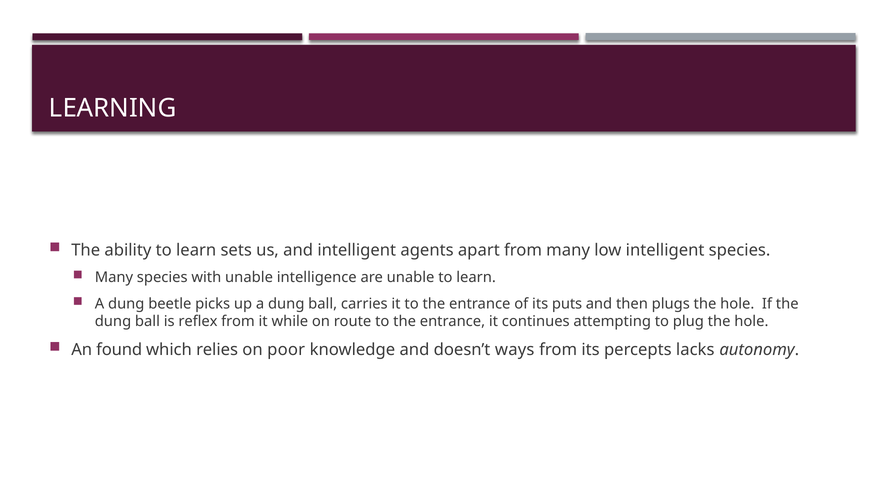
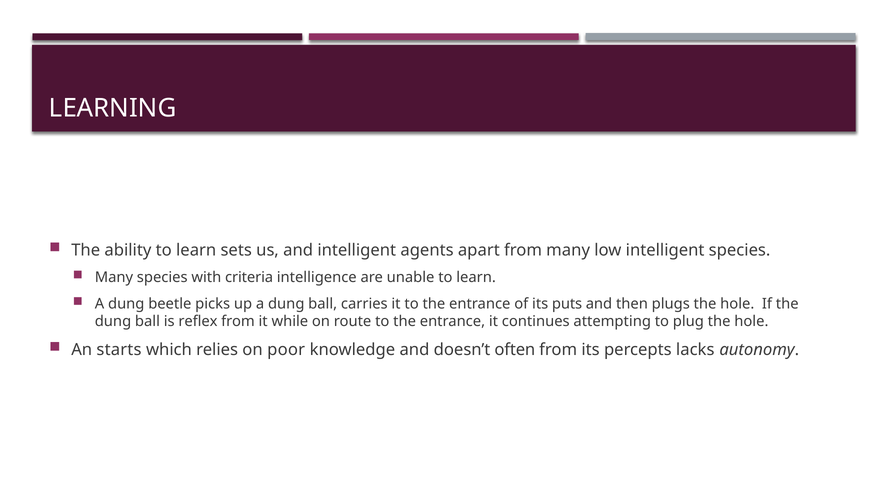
with unable: unable -> criteria
found: found -> starts
ways: ways -> often
